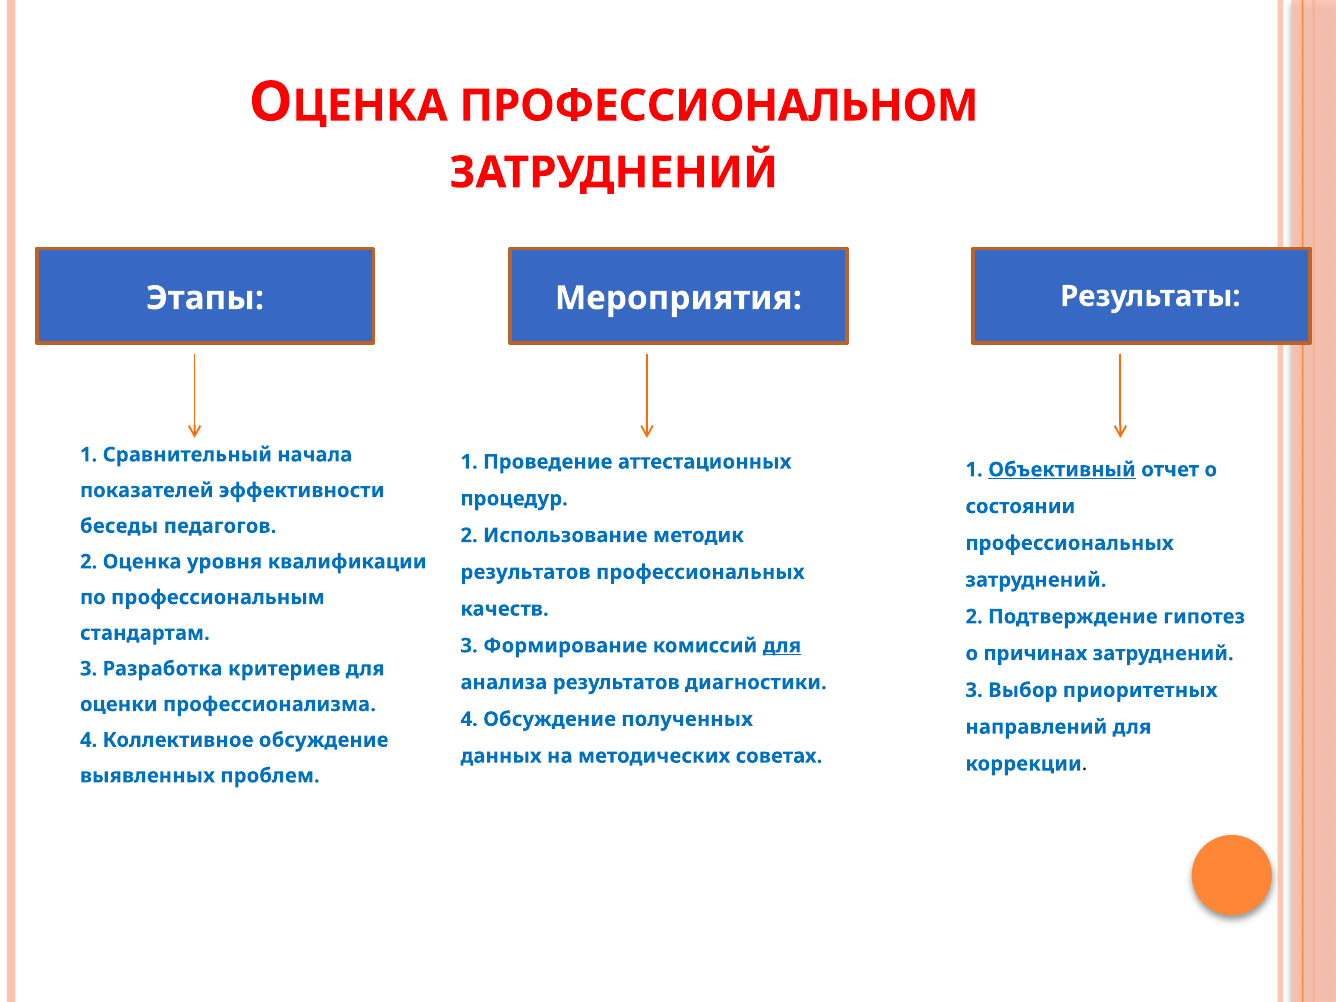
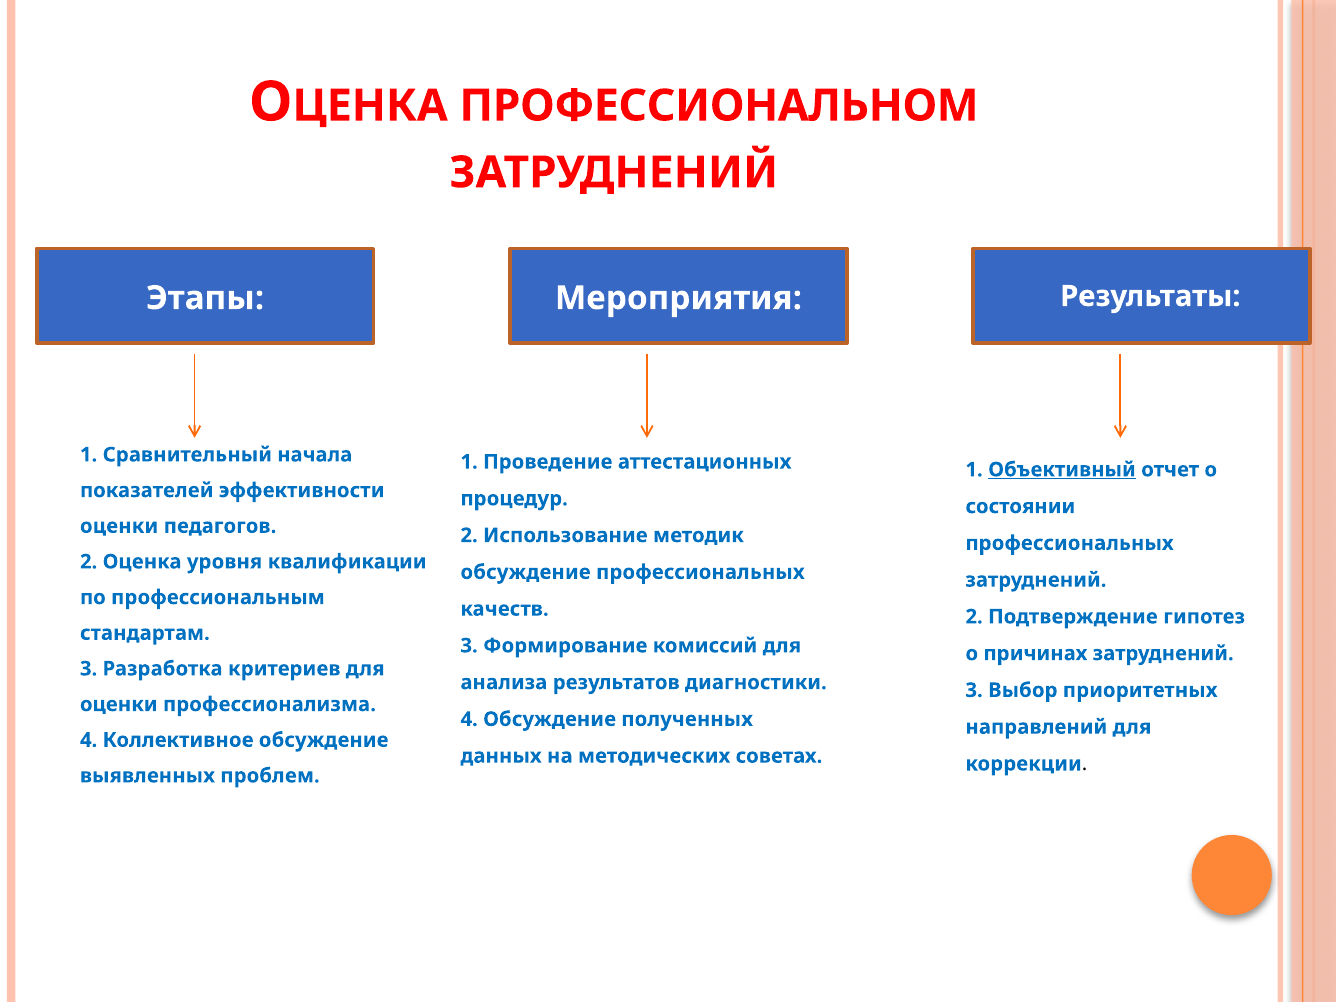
беседы at (119, 526): беседы -> оценки
результатов at (526, 572): результатов -> обсуждение
для at (782, 646) underline: present -> none
